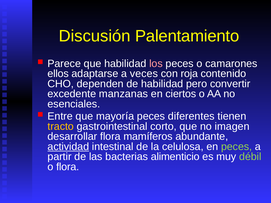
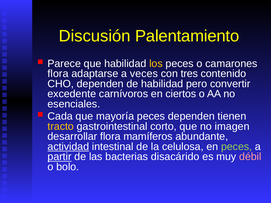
los colour: pink -> yellow
ellos at (58, 74): ellos -> flora
roja: roja -> tres
manzanas: manzanas -> carnívoros
Entre: Entre -> Cada
peces diferentes: diferentes -> dependen
partir underline: none -> present
alimenticio: alimenticio -> disacárido
débil colour: light green -> pink
o flora: flora -> bolo
